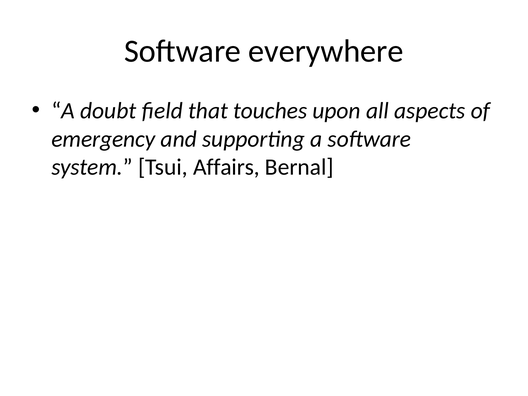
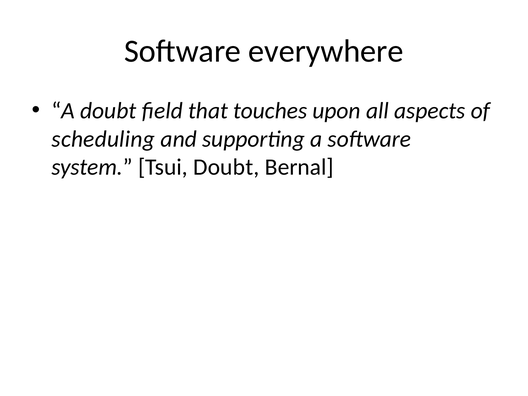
emergency: emergency -> scheduling
Tsui Affairs: Affairs -> Doubt
